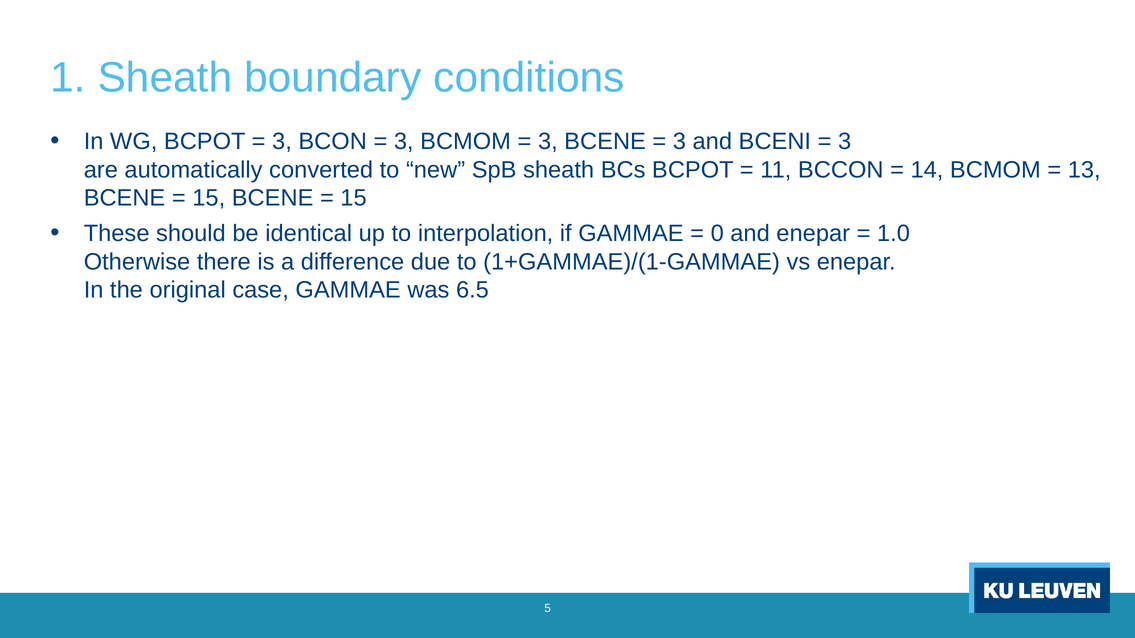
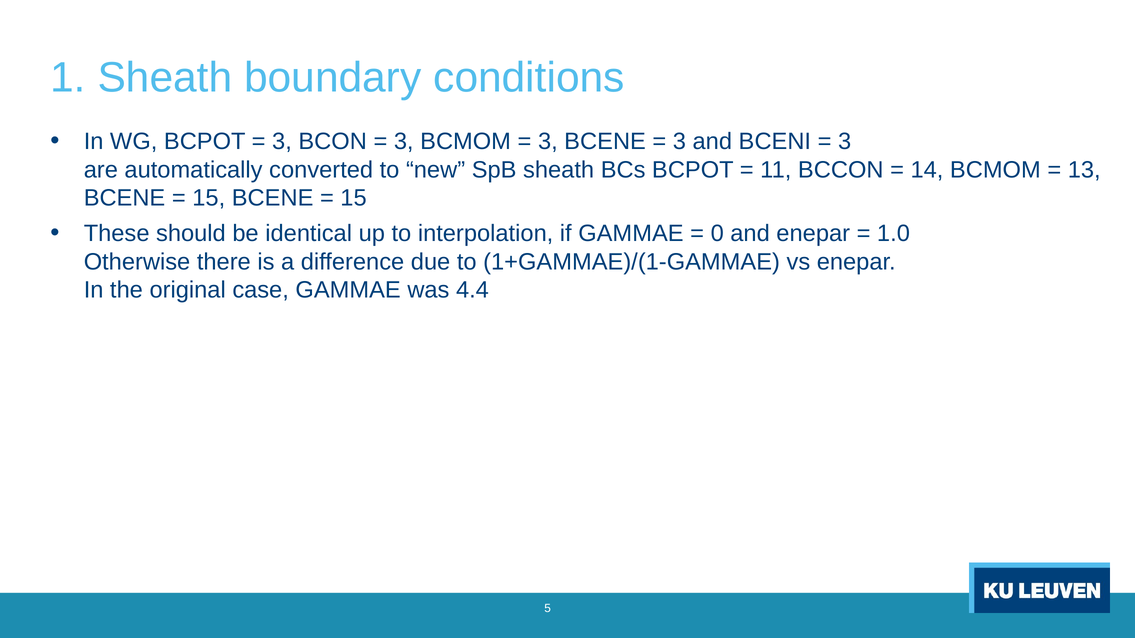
6.5: 6.5 -> 4.4
